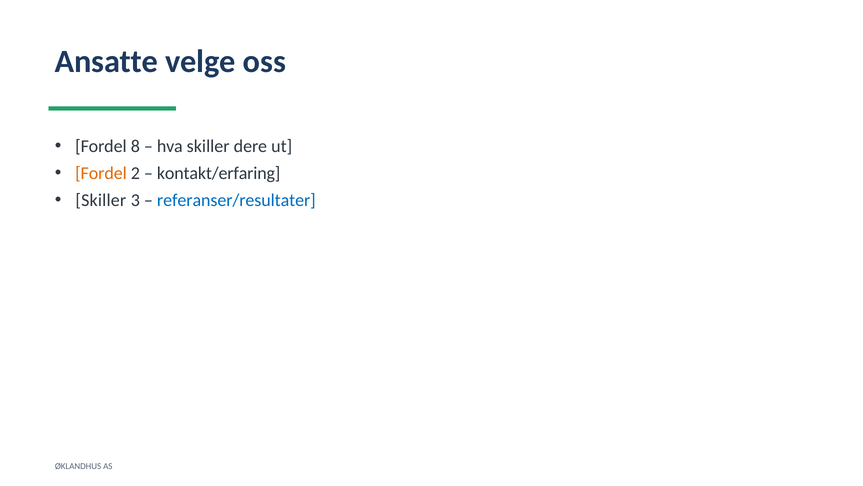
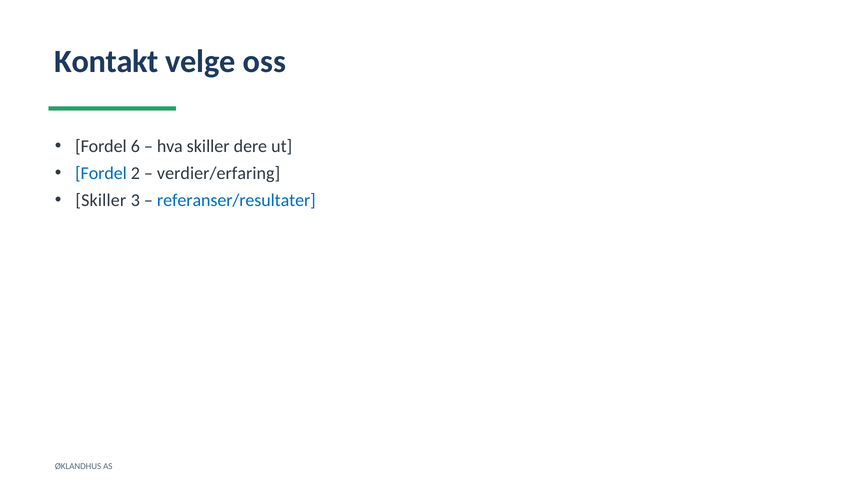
Ansatte: Ansatte -> Kontakt
8: 8 -> 6
Fordel at (101, 173) colour: orange -> blue
kontakt/erfaring: kontakt/erfaring -> verdier/erfaring
